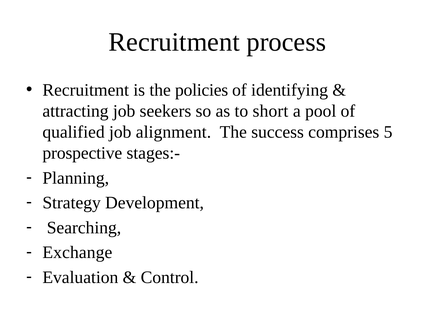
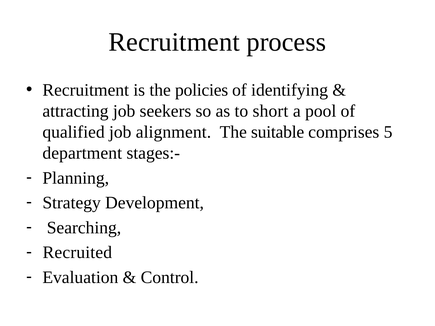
success: success -> suitable
prospective: prospective -> department
Exchange: Exchange -> Recruited
